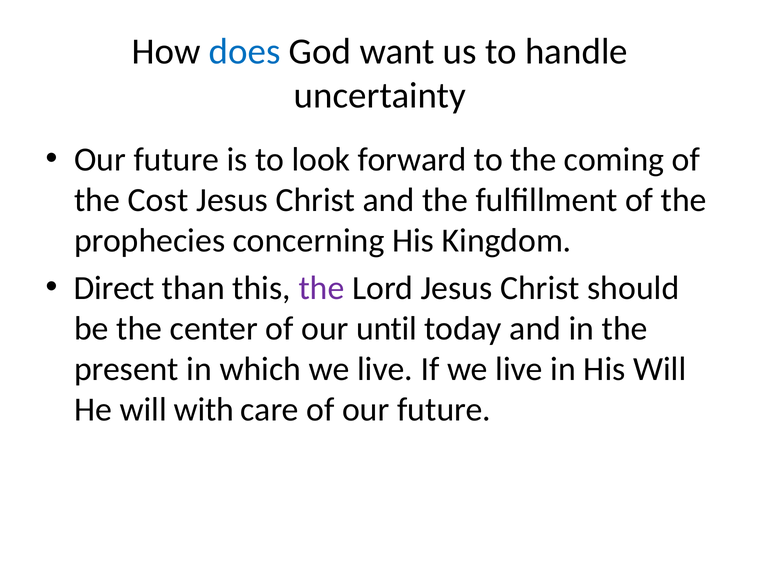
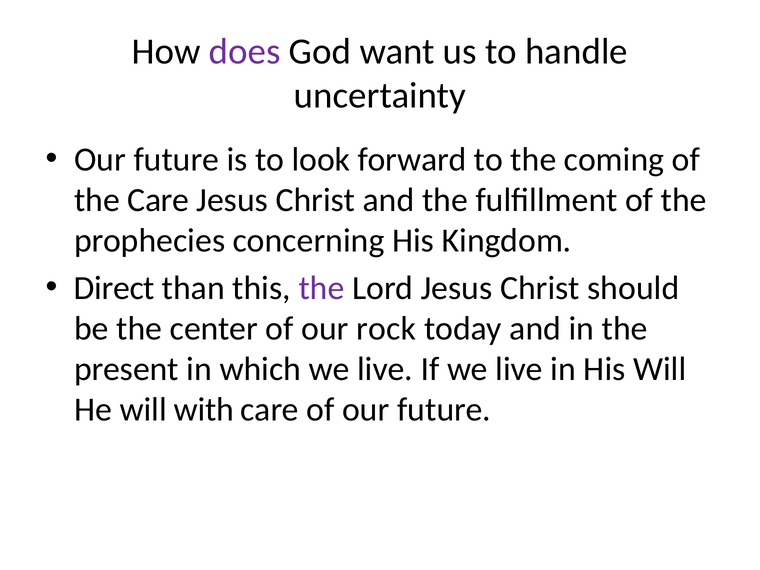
does colour: blue -> purple
the Cost: Cost -> Care
until: until -> rock
